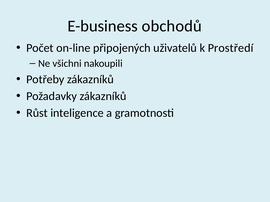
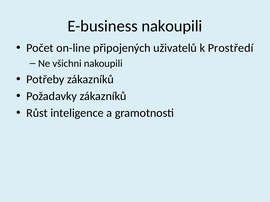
E-business obchodů: obchodů -> nakoupili
